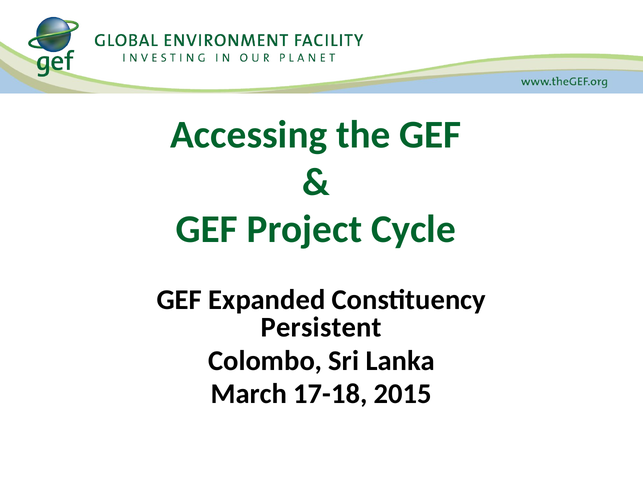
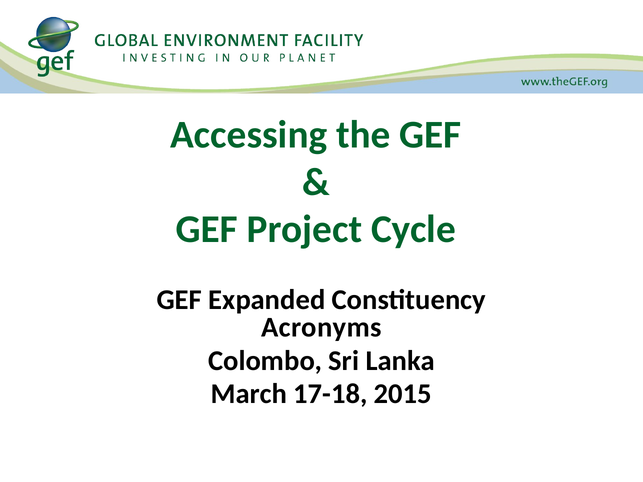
Persistent: Persistent -> Acronyms
